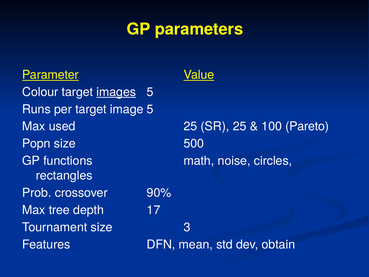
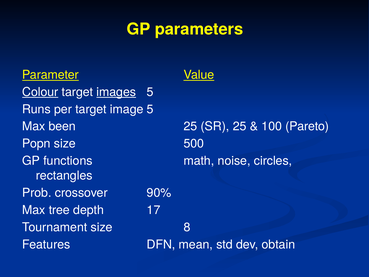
Colour underline: none -> present
used: used -> been
3: 3 -> 8
